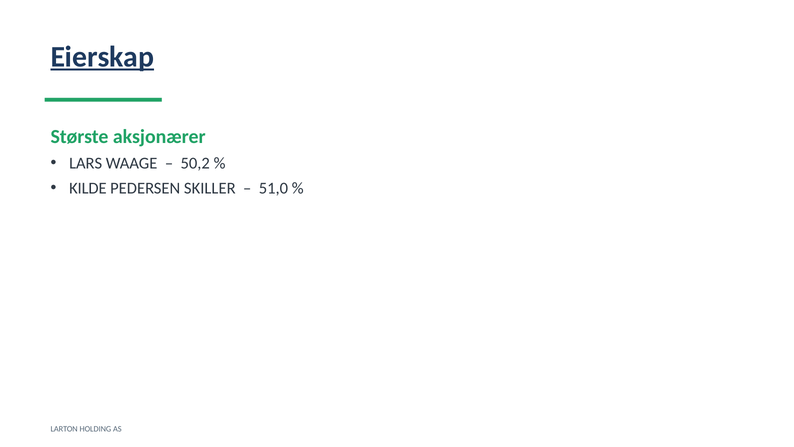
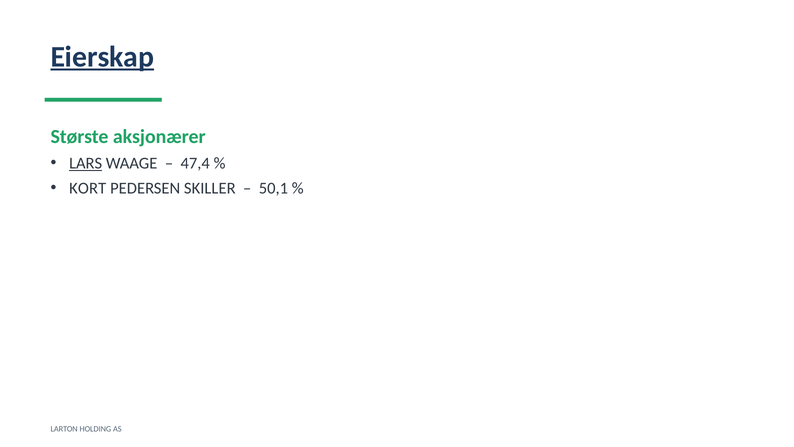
LARS underline: none -> present
50,2: 50,2 -> 47,4
KILDE: KILDE -> KORT
51,0: 51,0 -> 50,1
